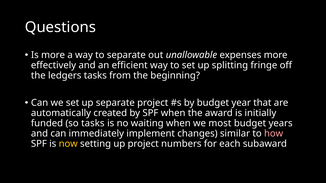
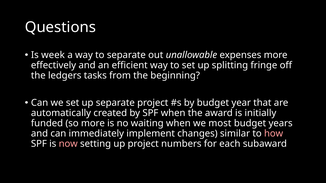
Is more: more -> week
so tasks: tasks -> more
now colour: yellow -> pink
